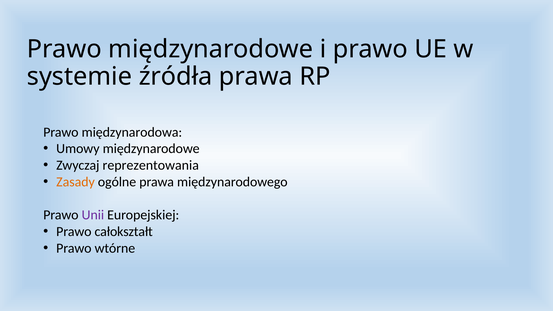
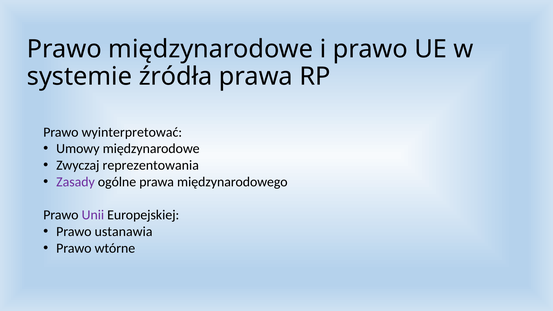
międzynarodowa: międzynarodowa -> wyinterpretować
Zasady colour: orange -> purple
całokształt: całokształt -> ustanawia
